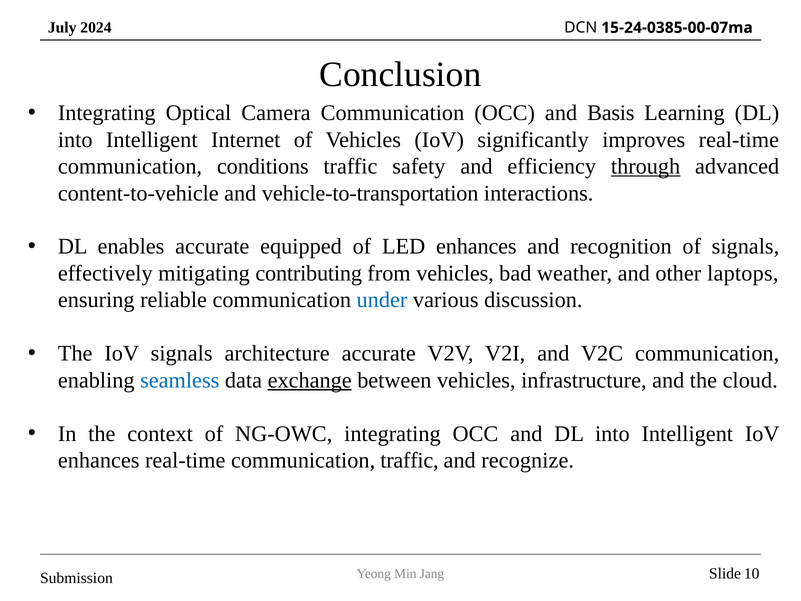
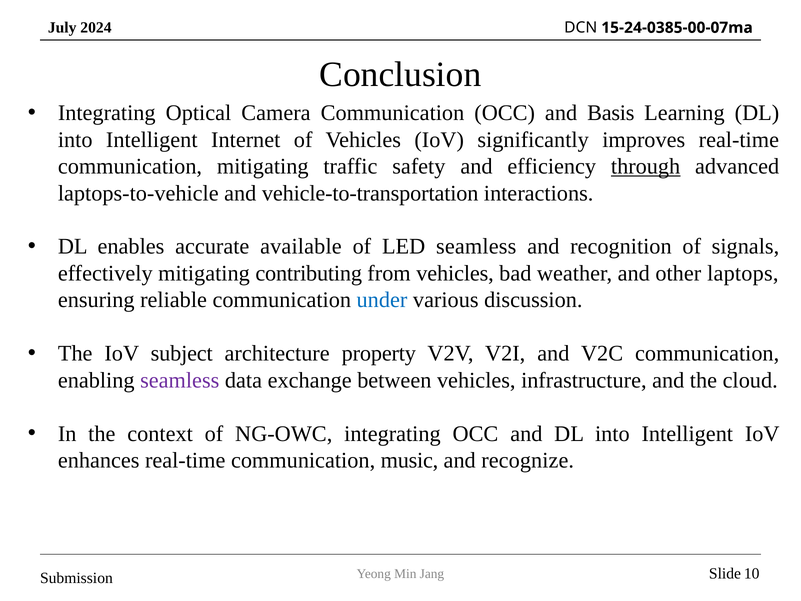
communication conditions: conditions -> mitigating
content-to-vehicle: content-to-vehicle -> laptops-to-vehicle
equipped: equipped -> available
LED enhances: enhances -> seamless
IoV signals: signals -> subject
architecture accurate: accurate -> property
seamless at (180, 380) colour: blue -> purple
exchange underline: present -> none
communication traffic: traffic -> music
